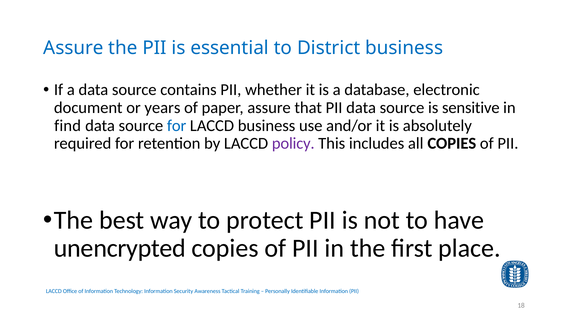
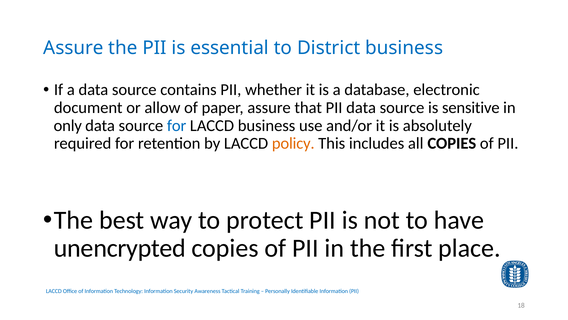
years: years -> allow
find: find -> only
policy colour: purple -> orange
